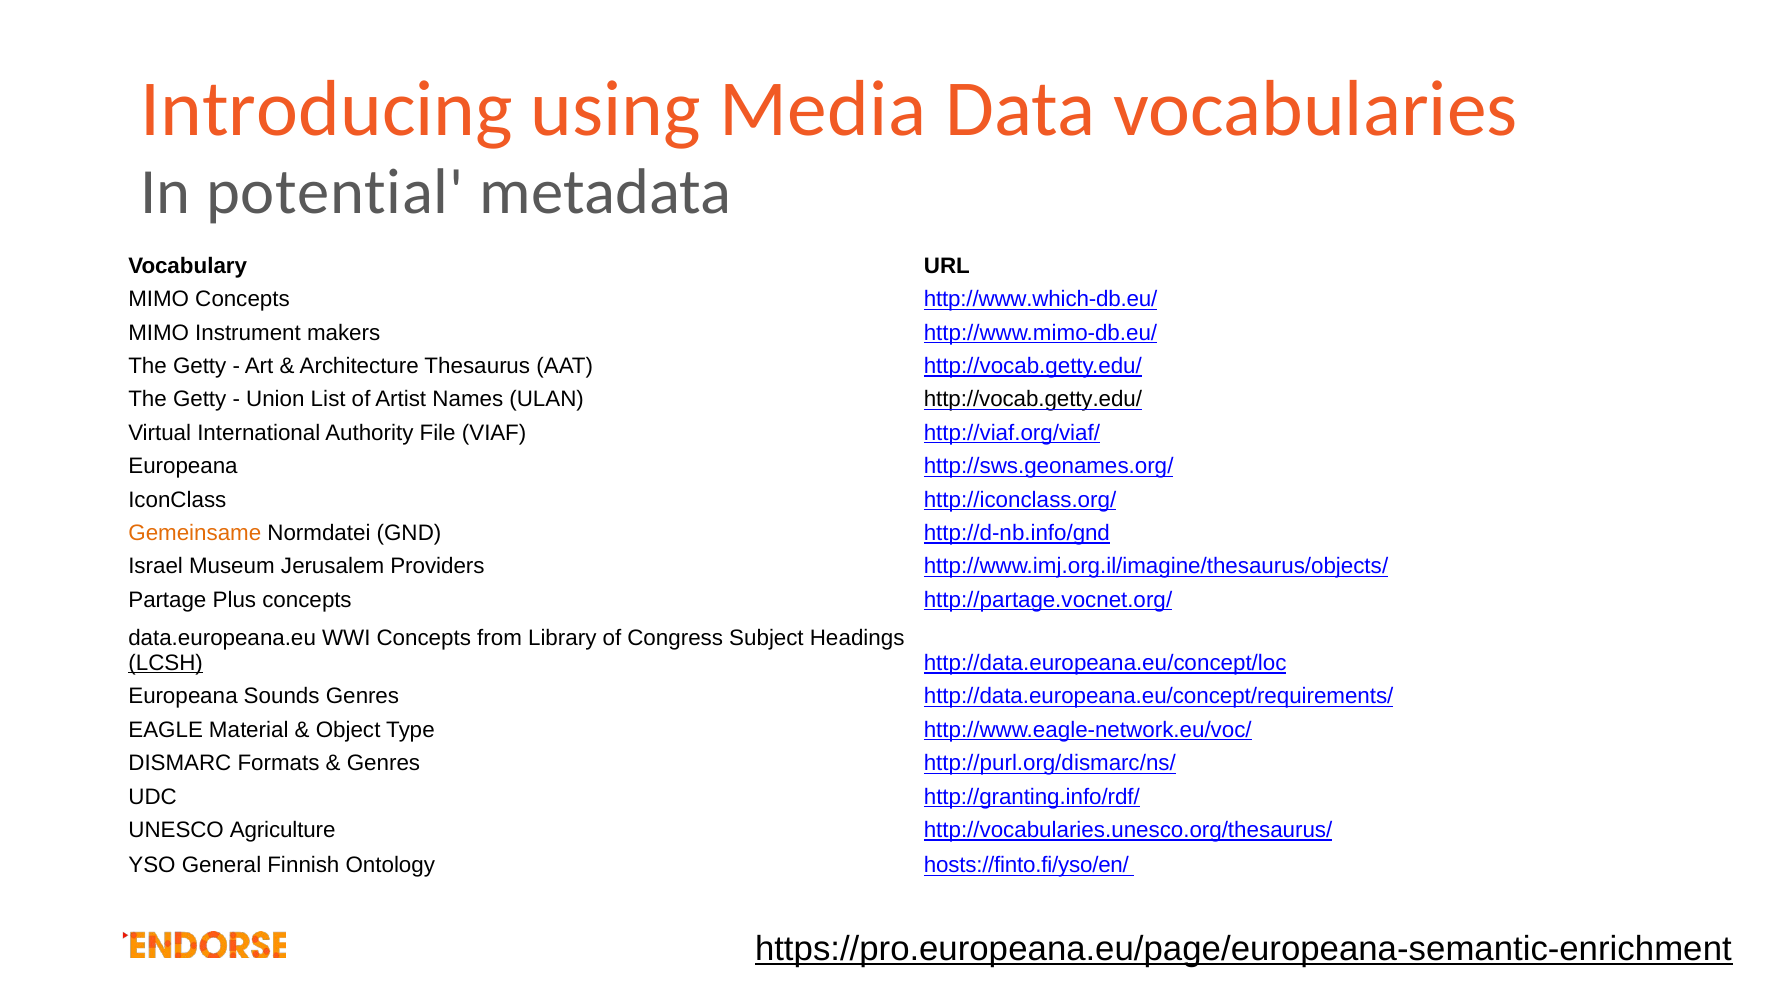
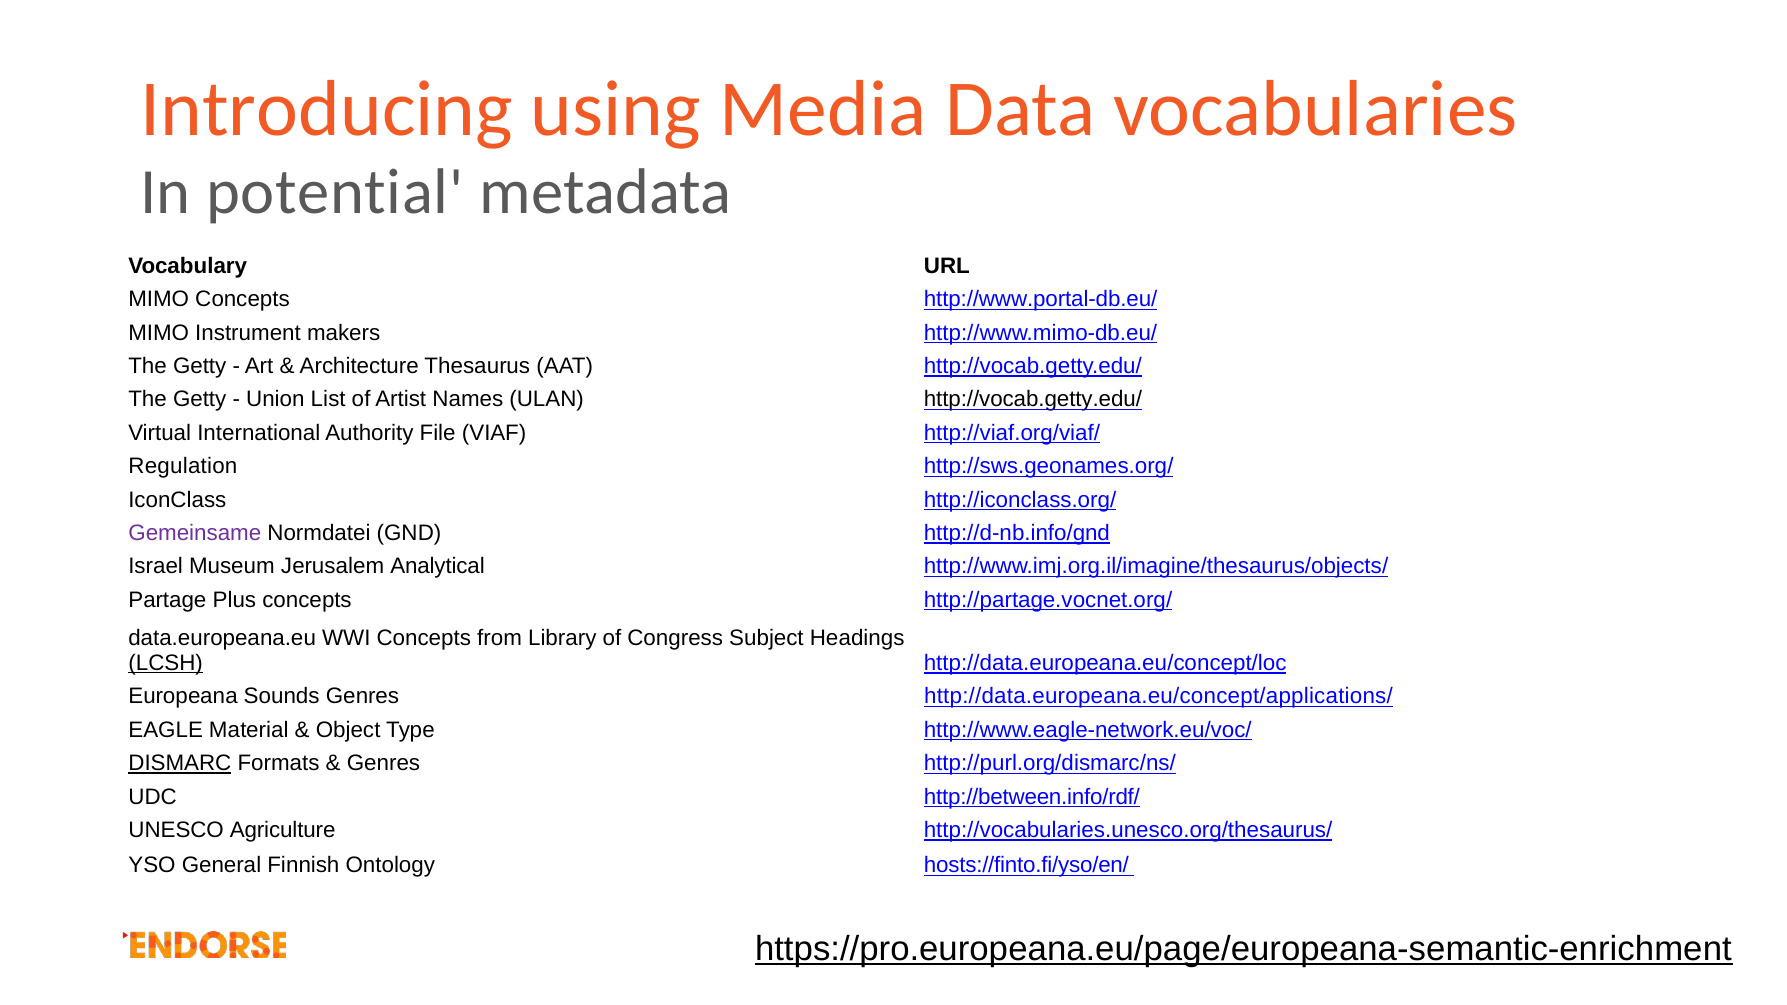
http://www.which-db.eu/: http://www.which-db.eu/ -> http://www.portal-db.eu/
Europeana at (183, 466): Europeana -> Regulation
Gemeinsame colour: orange -> purple
Providers: Providers -> Analytical
http://data.europeana.eu/concept/requirements/: http://data.europeana.eu/concept/requirements/ -> http://data.europeana.eu/concept/applications/
DISMARC underline: none -> present
http://granting.info/rdf/: http://granting.info/rdf/ -> http://between.info/rdf/
